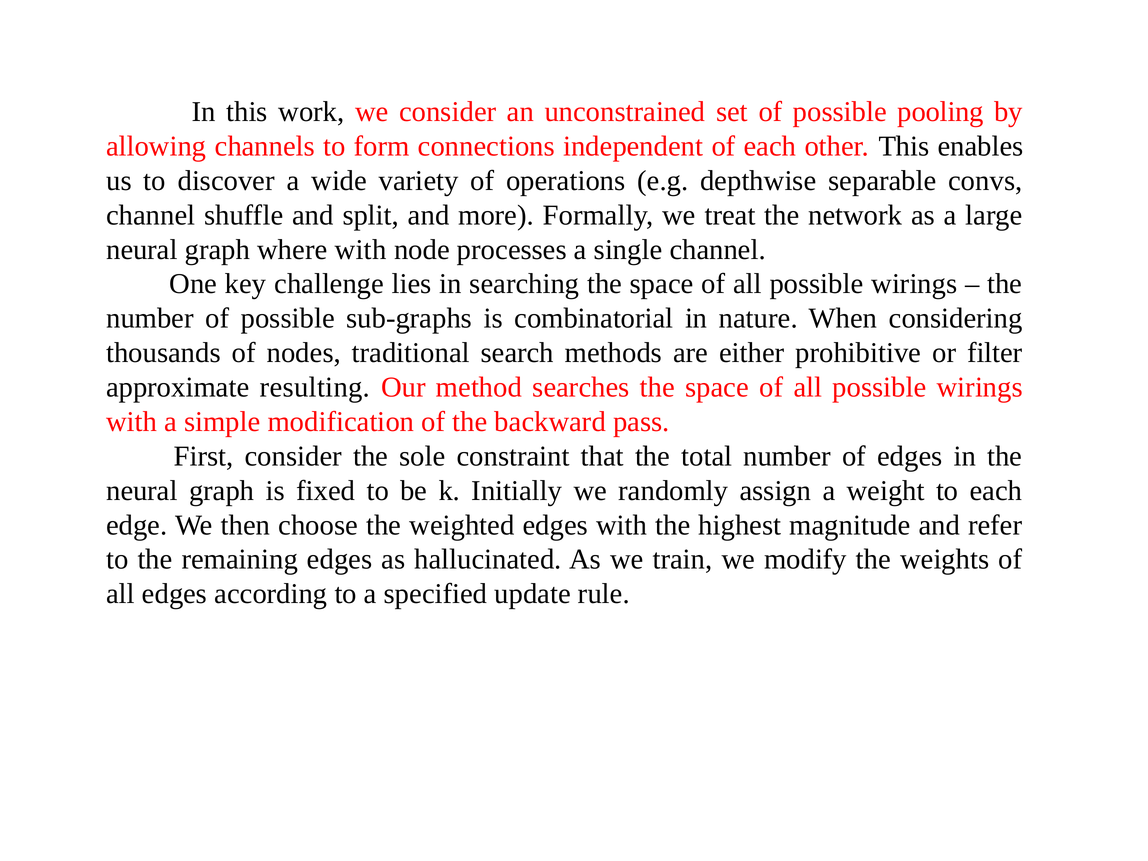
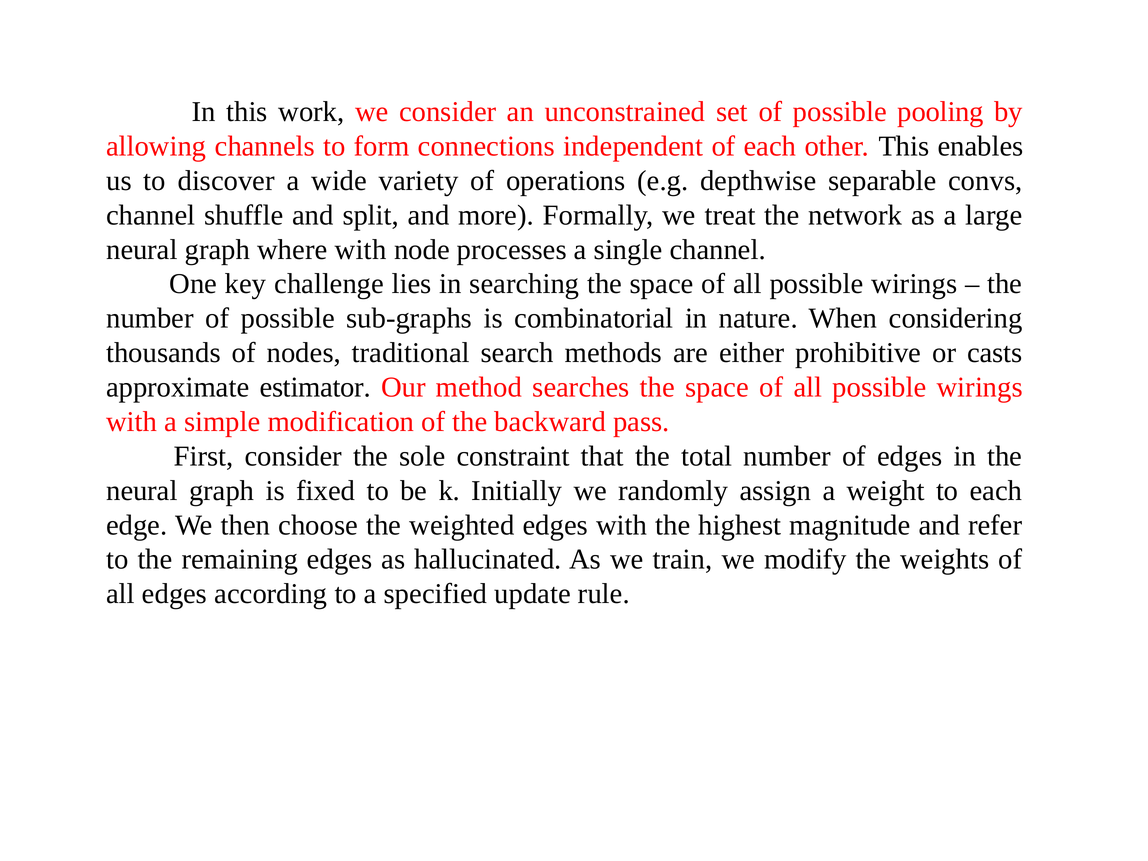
filter: filter -> casts
resulting: resulting -> estimator
